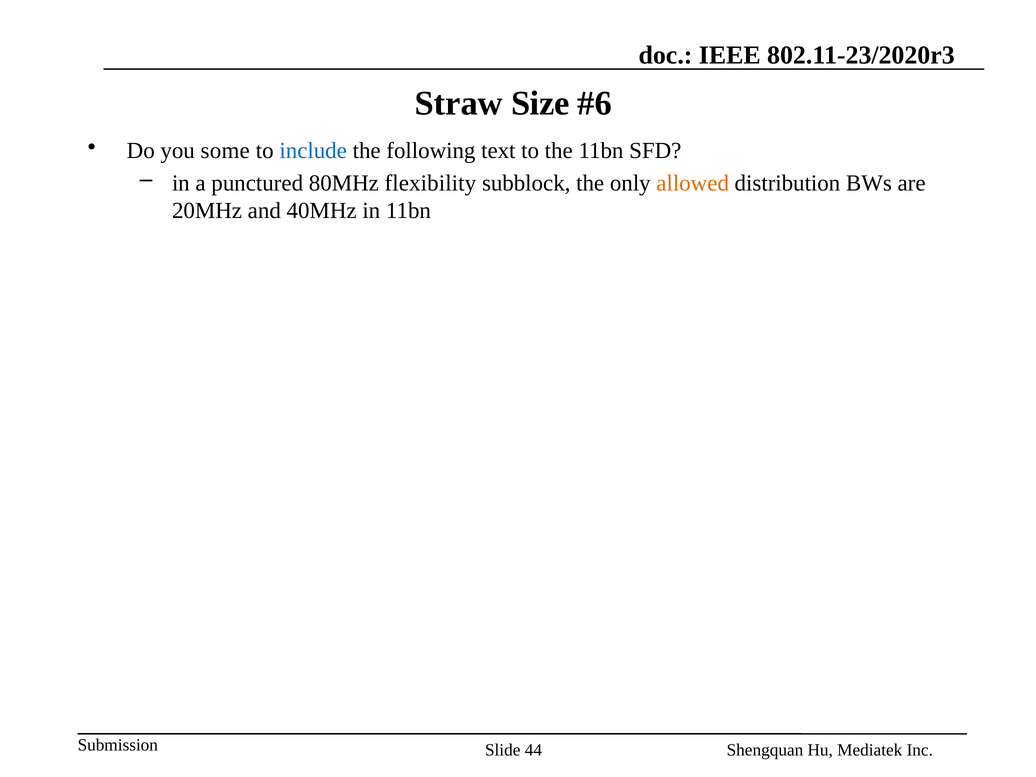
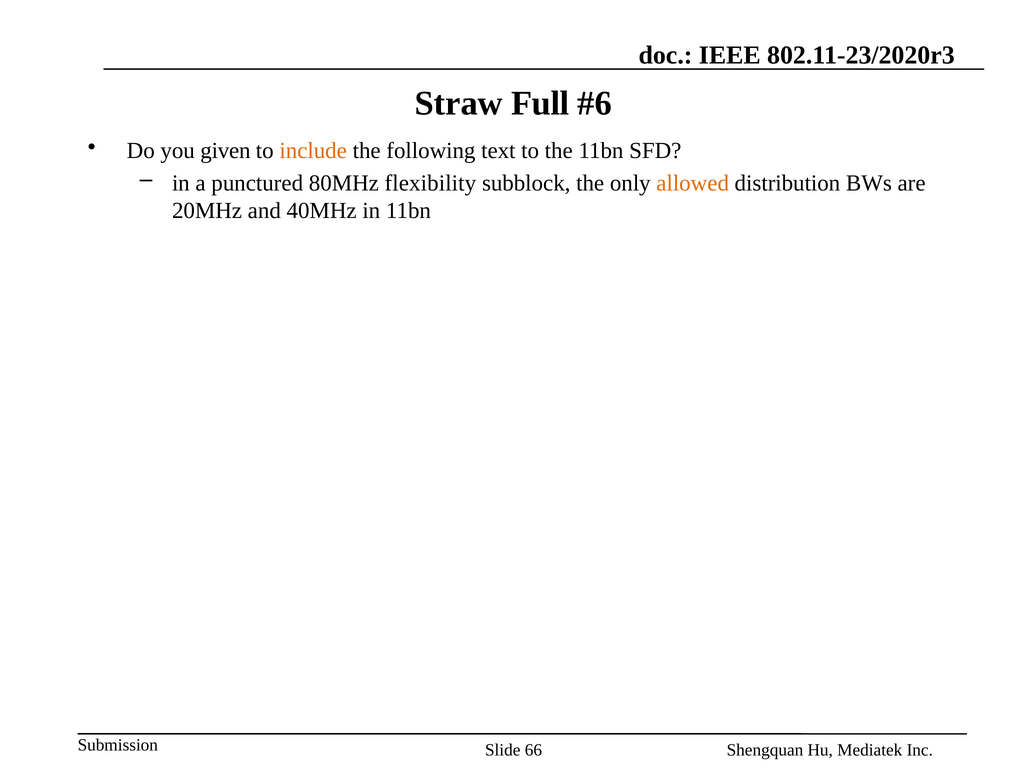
Size: Size -> Full
some: some -> given
include colour: blue -> orange
44: 44 -> 66
